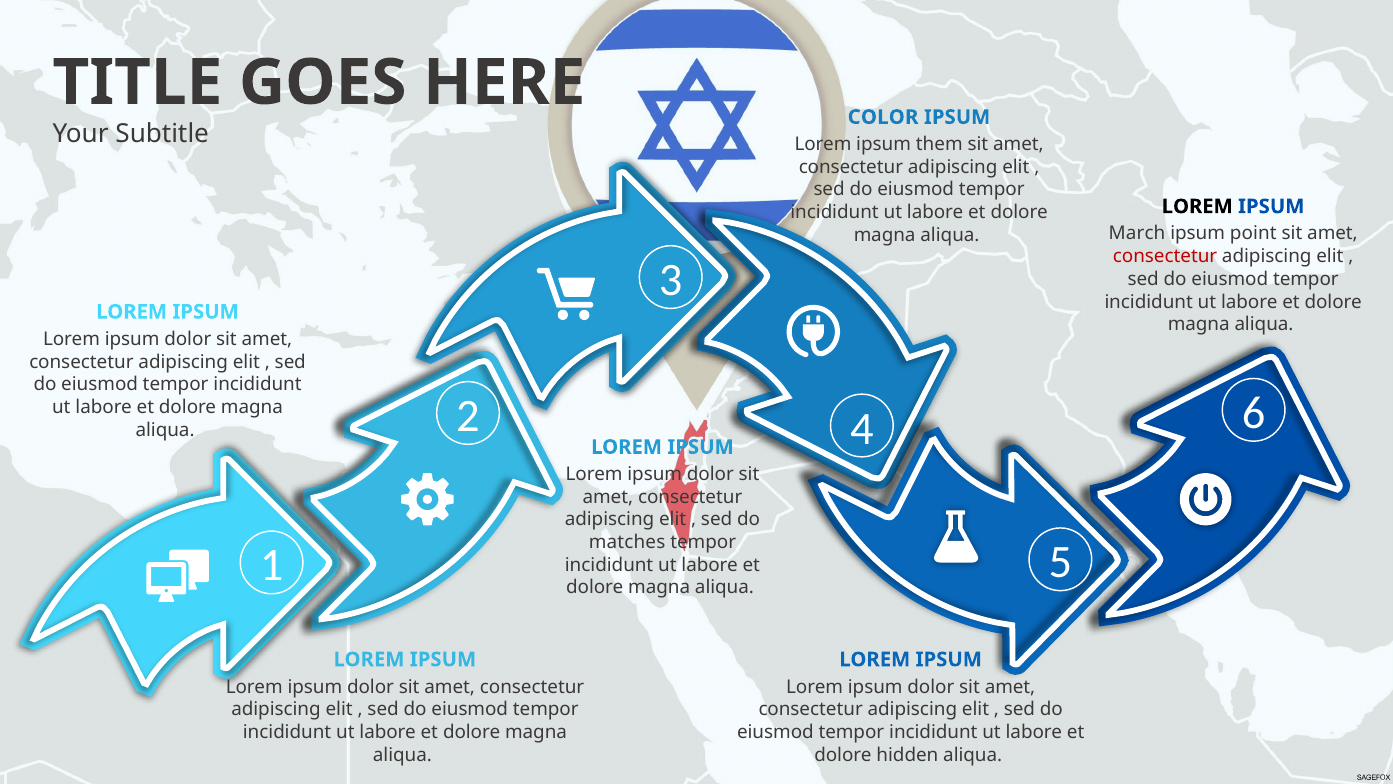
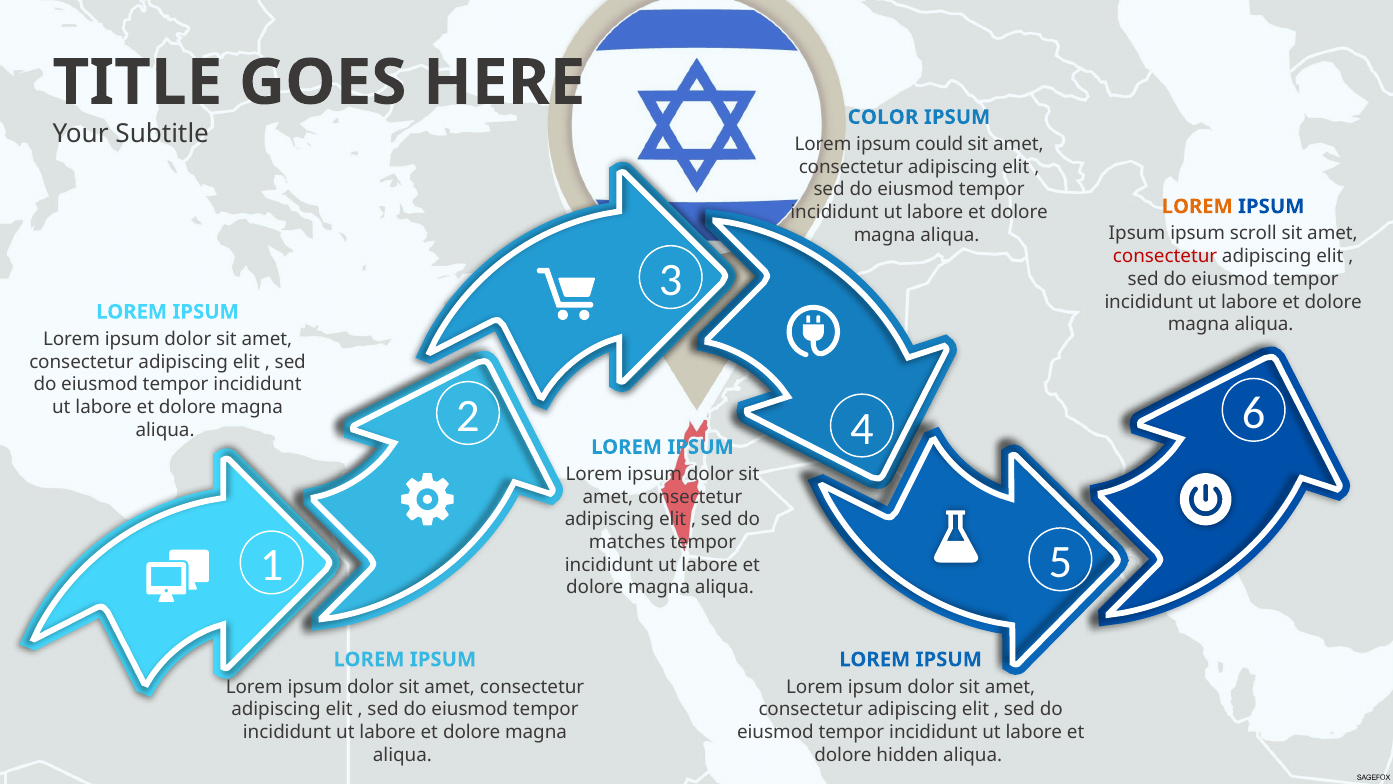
them: them -> could
LOREM at (1197, 206) colour: black -> orange
March at (1137, 234): March -> Ipsum
point: point -> scroll
